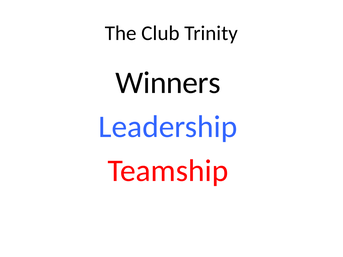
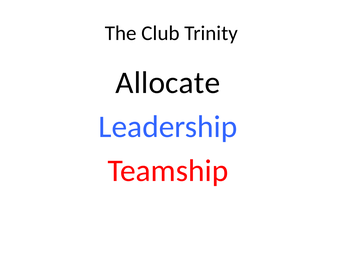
Winners: Winners -> Allocate
